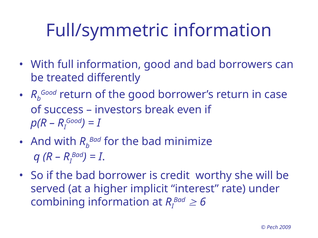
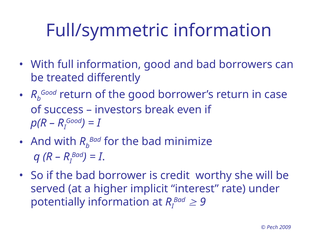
6: 6 -> 9
combining: combining -> potentially
